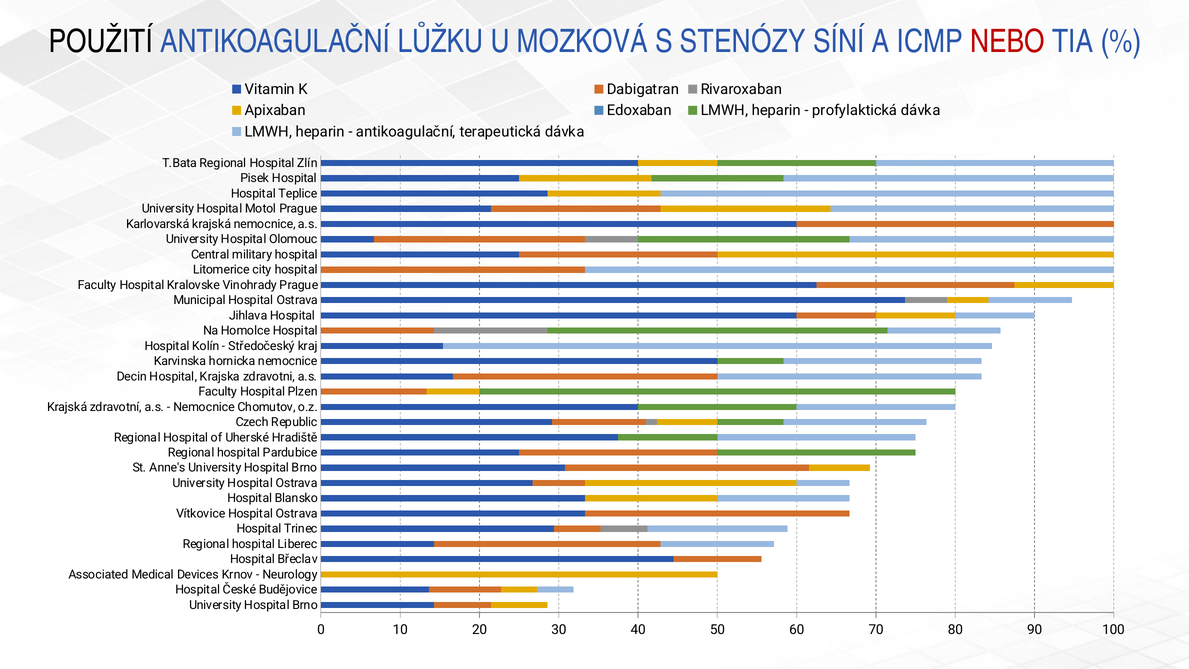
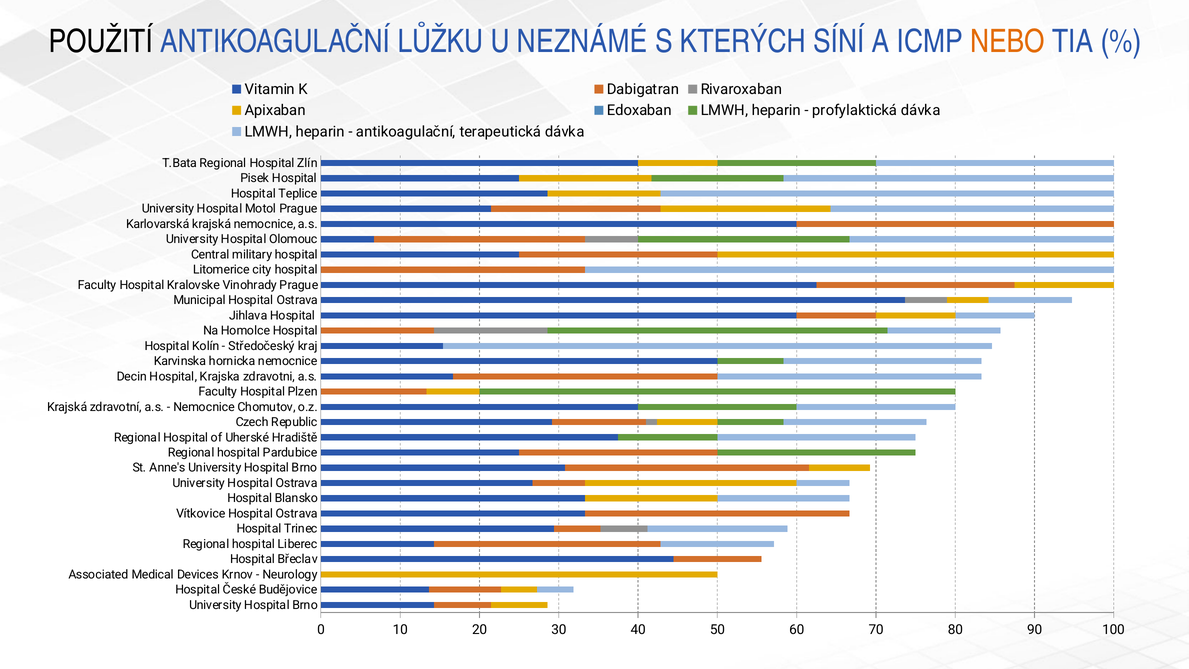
MOZKOVÁ: MOZKOVÁ -> NEZNÁMÉ
STENÓZY: STENÓZY -> KTERÝCH
NEBO colour: red -> orange
